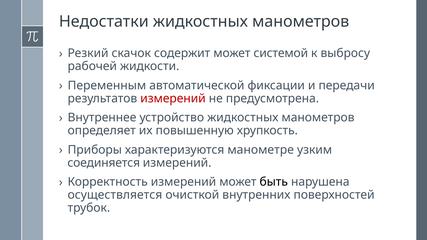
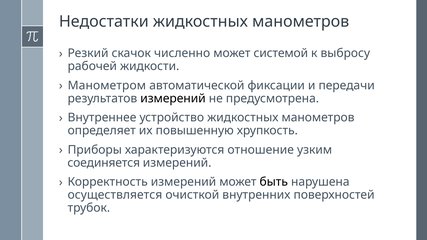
содержит: содержит -> численно
Переменным: Переменным -> Манометром
измерений at (173, 99) colour: red -> black
манометре: манометре -> отношение
